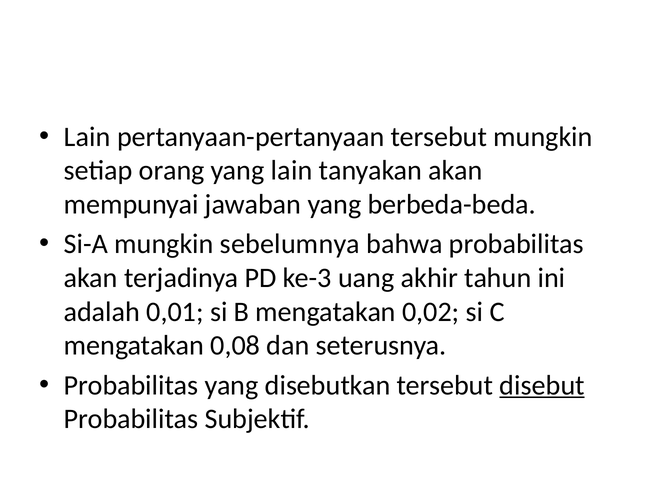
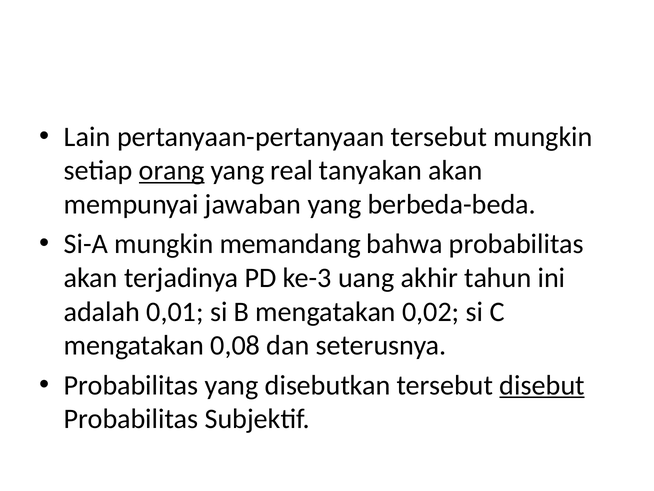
orang underline: none -> present
yang lain: lain -> real
sebelumnya: sebelumnya -> memandang
